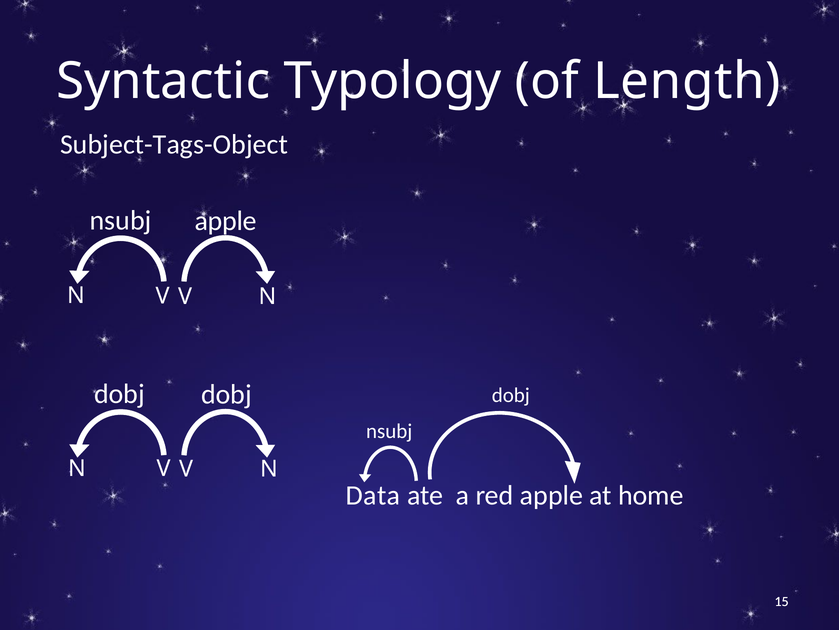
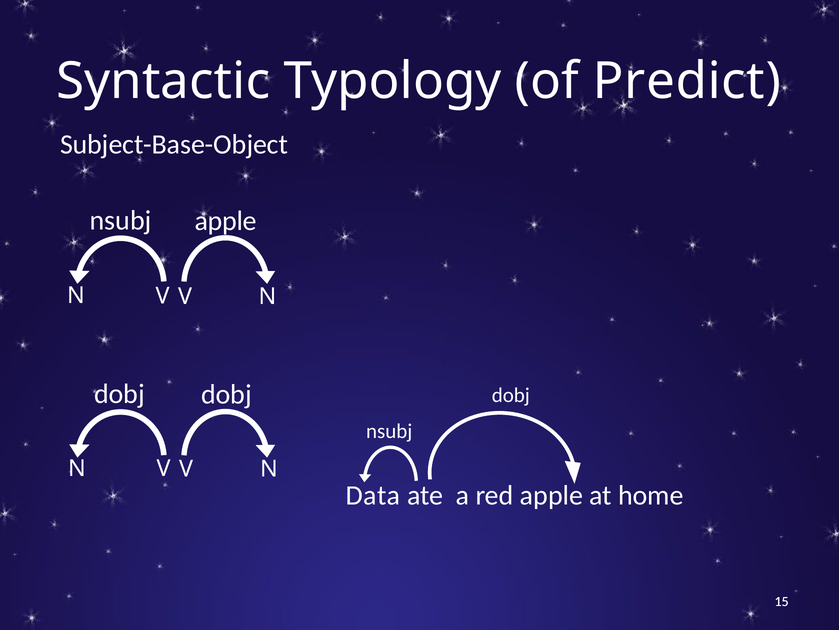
Length: Length -> Predict
Subject-Tags-Object: Subject-Tags-Object -> Subject-Base-Object
